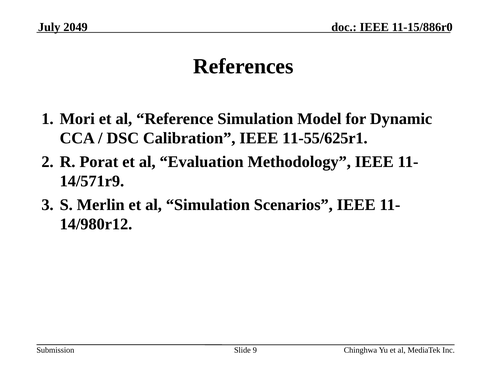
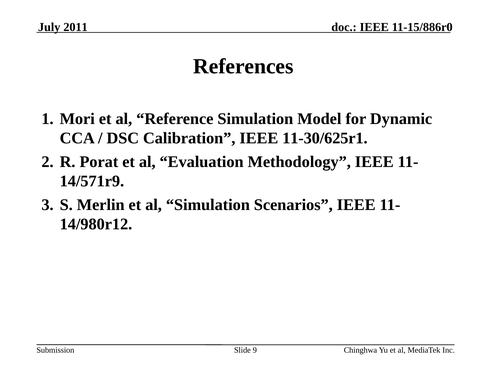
2049: 2049 -> 2011
11-55/625r1: 11-55/625r1 -> 11-30/625r1
